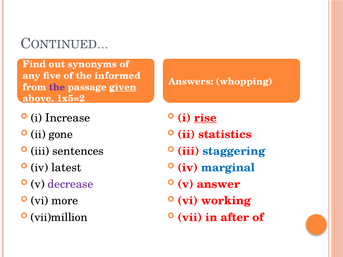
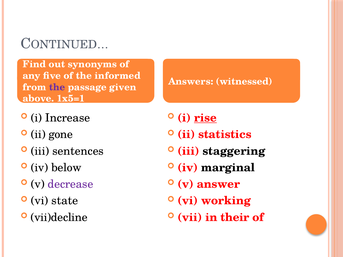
whopping: whopping -> witnessed
given underline: present -> none
1x5=2: 1x5=2 -> 1x5=1
staggering colour: blue -> black
latest: latest -> below
marginal colour: blue -> black
more: more -> state
vii)million: vii)million -> vii)decline
after: after -> their
